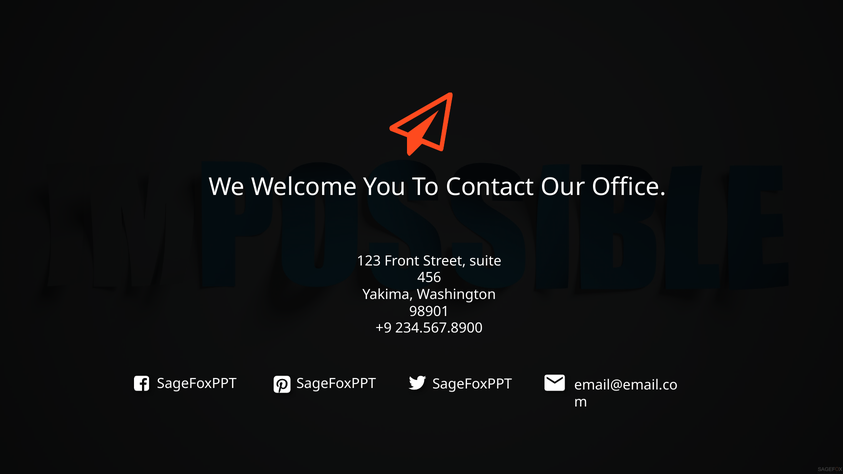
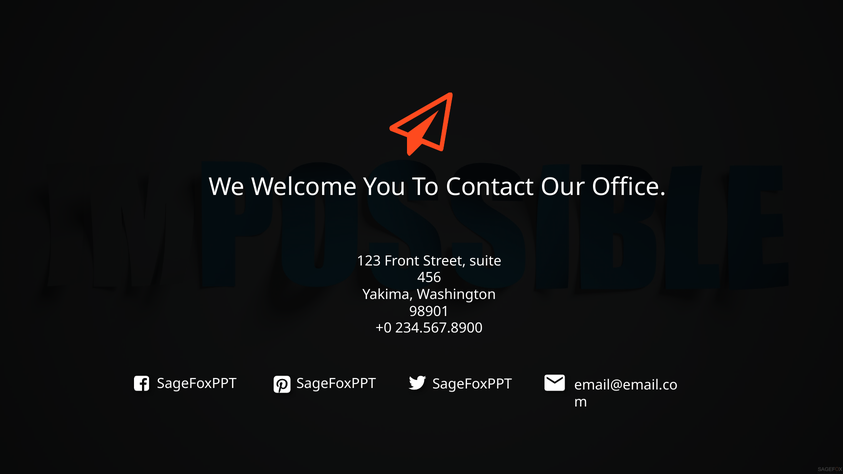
+9: +9 -> +0
